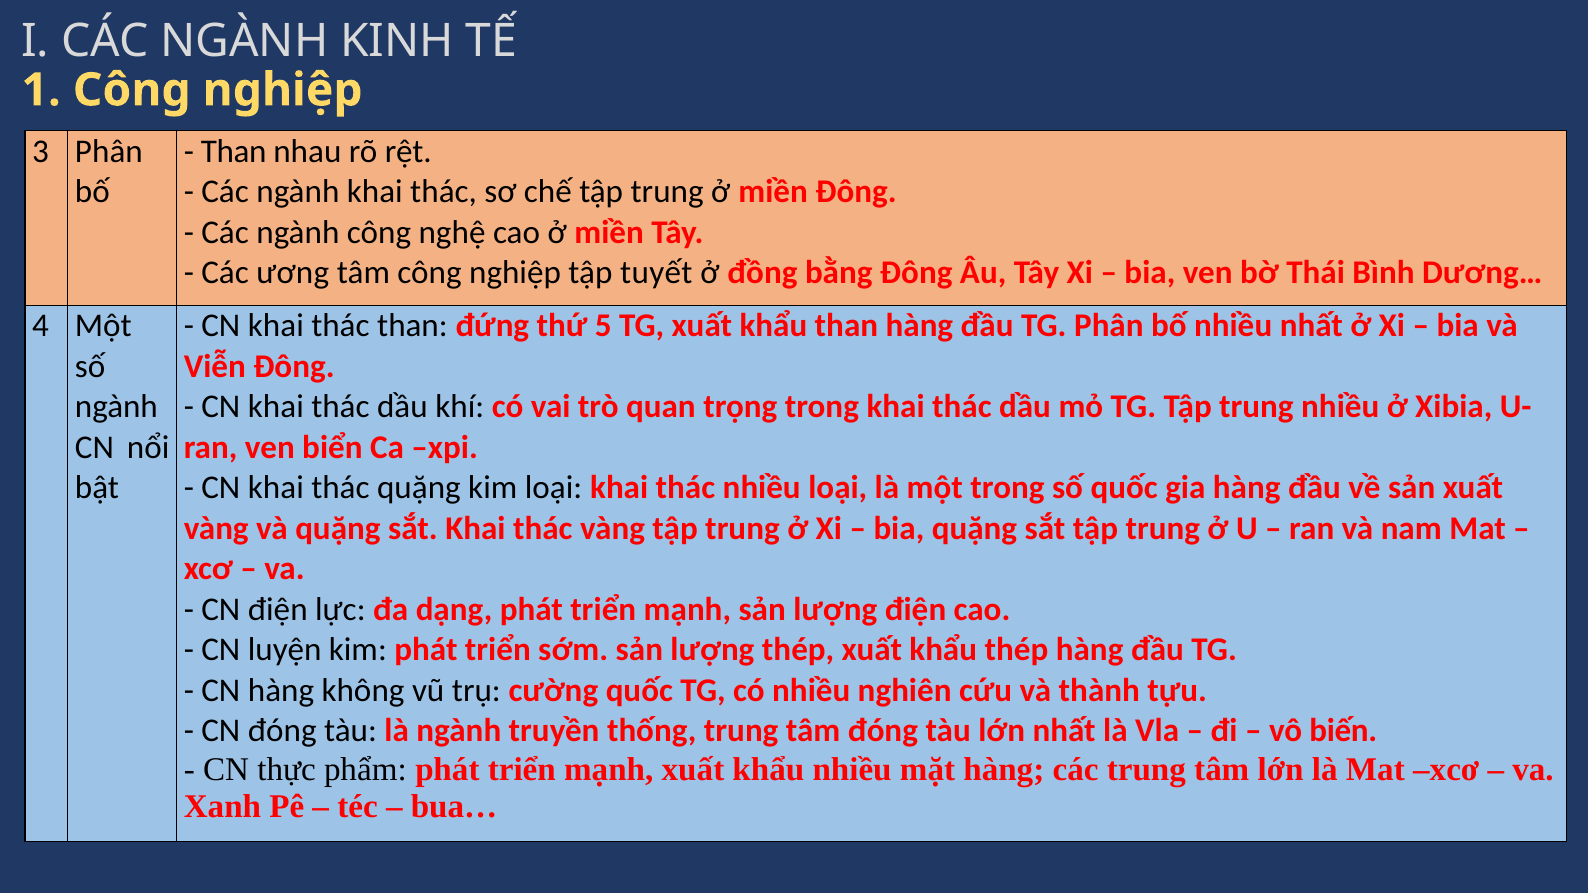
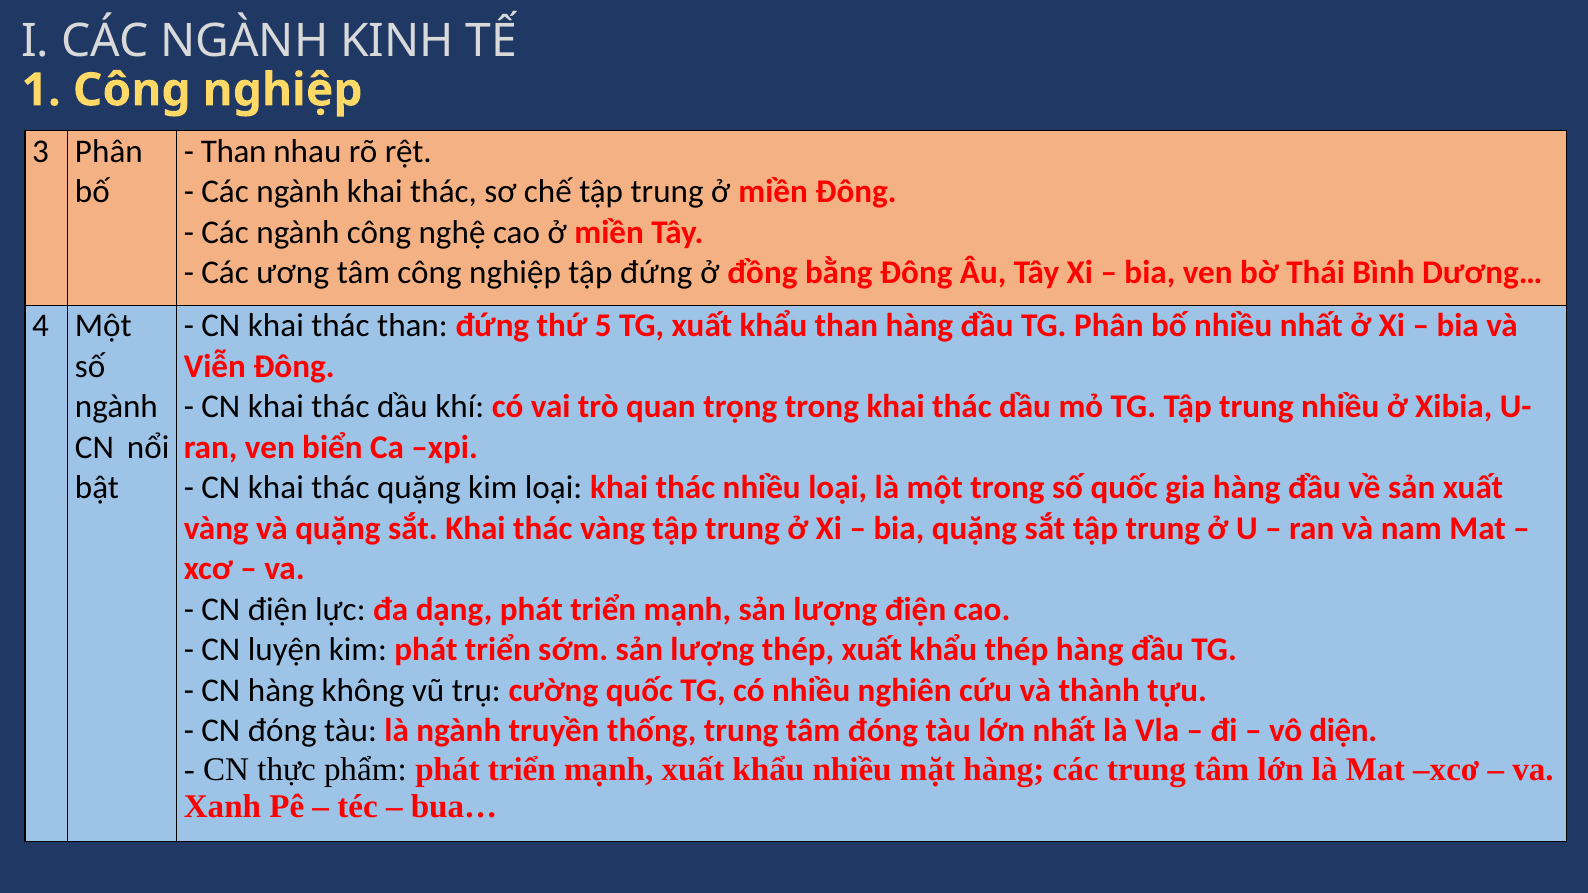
tập tuyết: tuyết -> đứng
biến: biến -> diện
